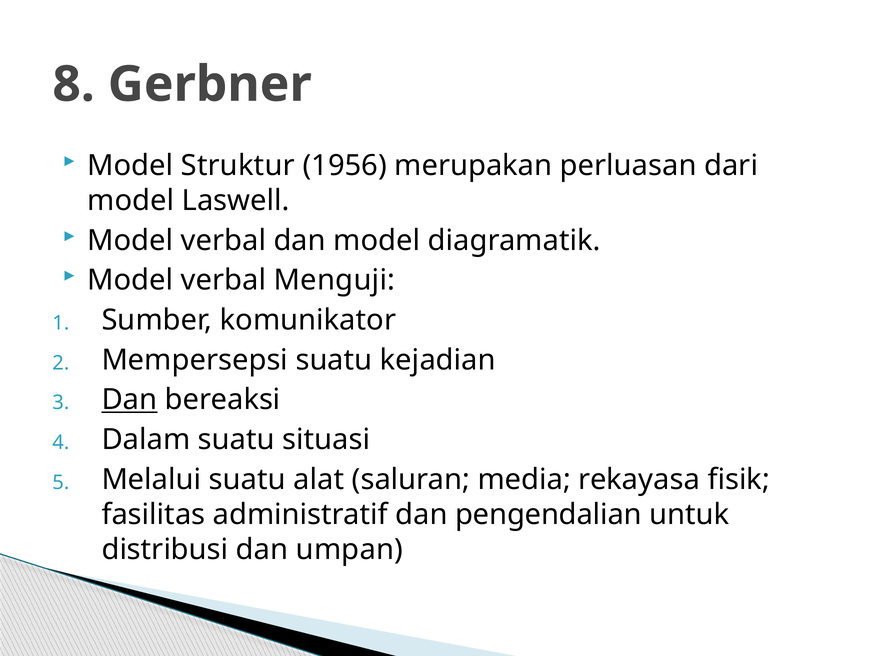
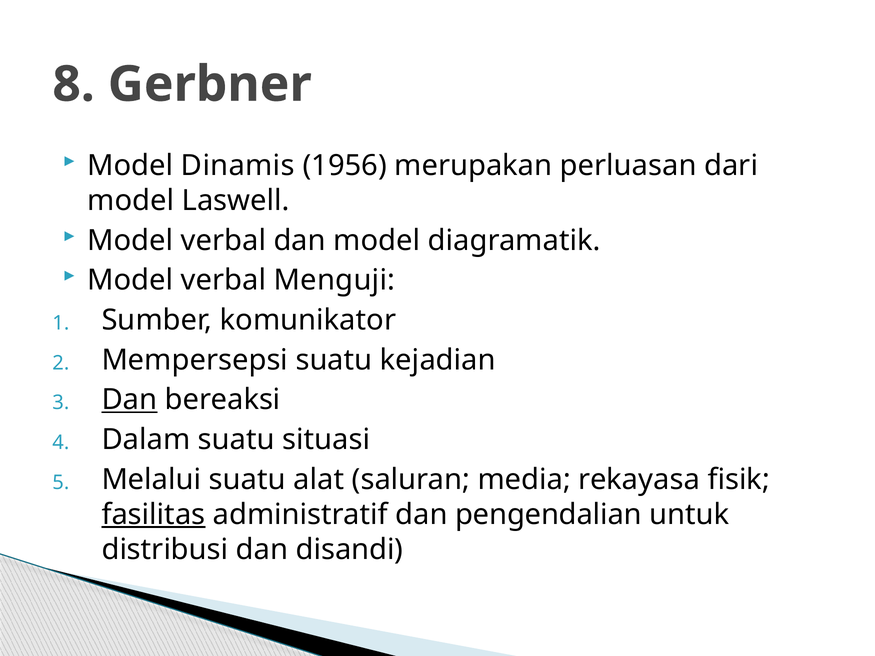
Struktur: Struktur -> Dinamis
fasilitas underline: none -> present
umpan: umpan -> disandi
